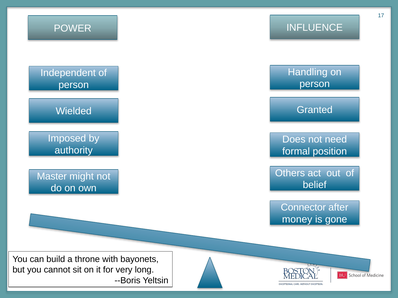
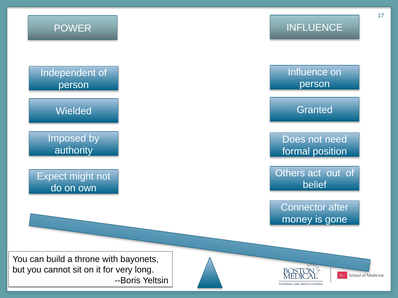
Handling at (308, 72): Handling -> Influence
Master: Master -> Expect
